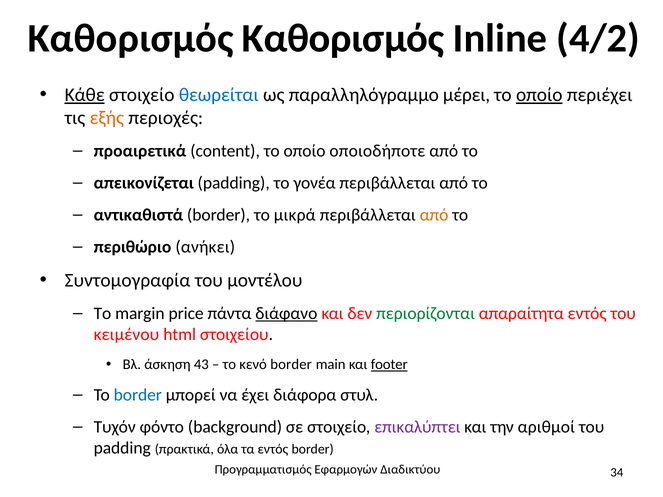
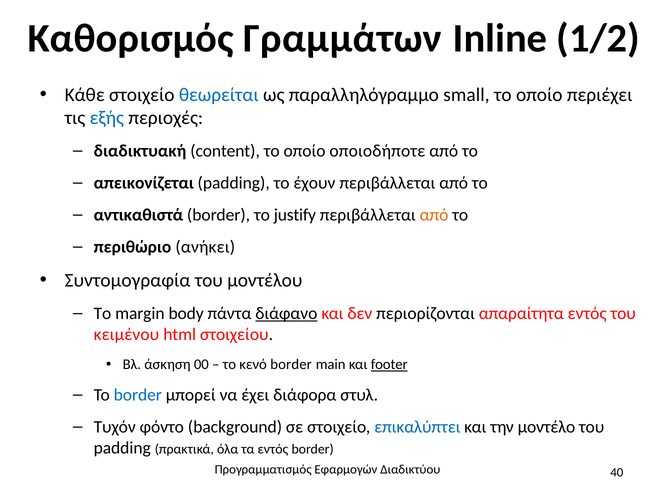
Καθορισμός Καθορισμός: Καθορισμός -> Γραμμάτων
4/2: 4/2 -> 1/2
Κάθε underline: present -> none
μέρει: μέρει -> small
οποίο at (539, 95) underline: present -> none
εξής colour: orange -> blue
προαιρετικά: προαιρετικά -> διαδικτυακή
γονέα: γονέα -> έχουν
μικρά: μικρά -> justify
price: price -> body
περιορίζονται colour: green -> black
43: 43 -> 00
επικαλύπτει colour: purple -> blue
αριθμοί: αριθμοί -> μοντέλο
34: 34 -> 40
